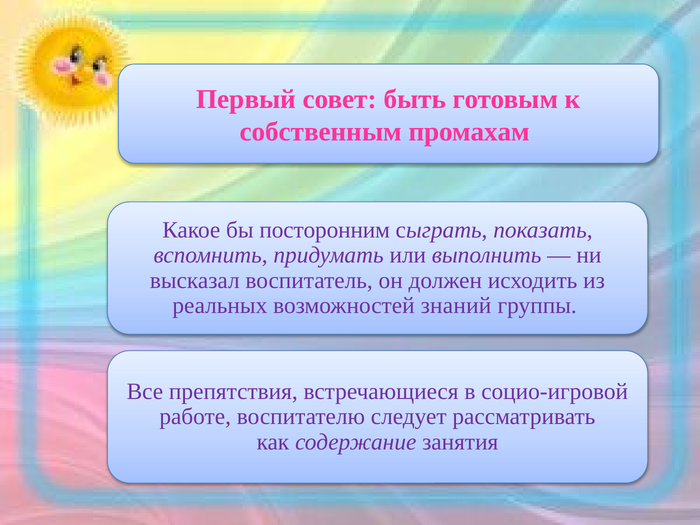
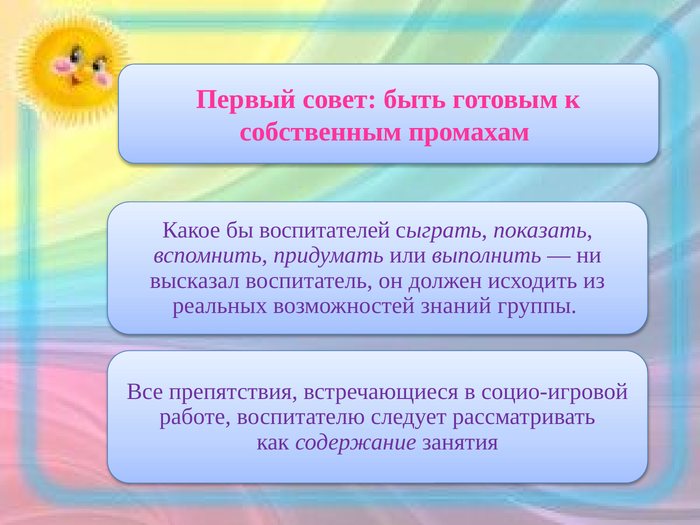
посторонним: посторонним -> воспитателей
